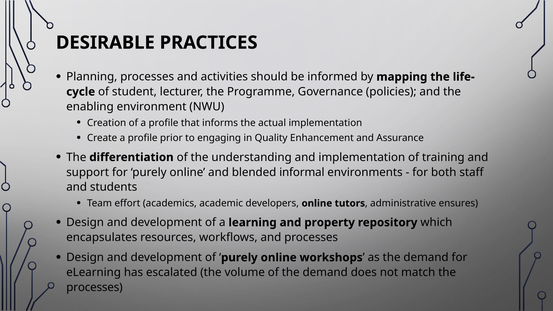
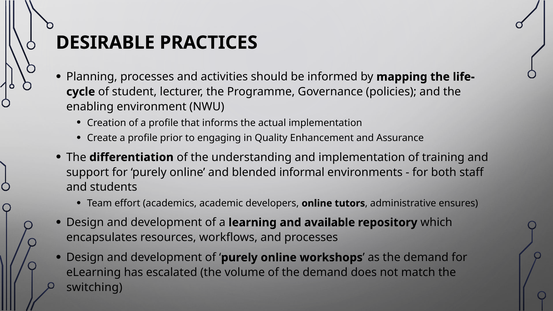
property: property -> available
processes at (94, 287): processes -> switching
